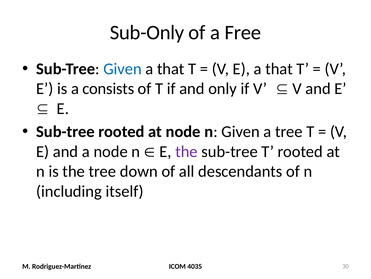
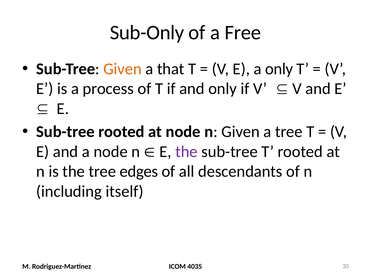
Given at (122, 69) colour: blue -> orange
E a that: that -> only
consists: consists -> process
down: down -> edges
